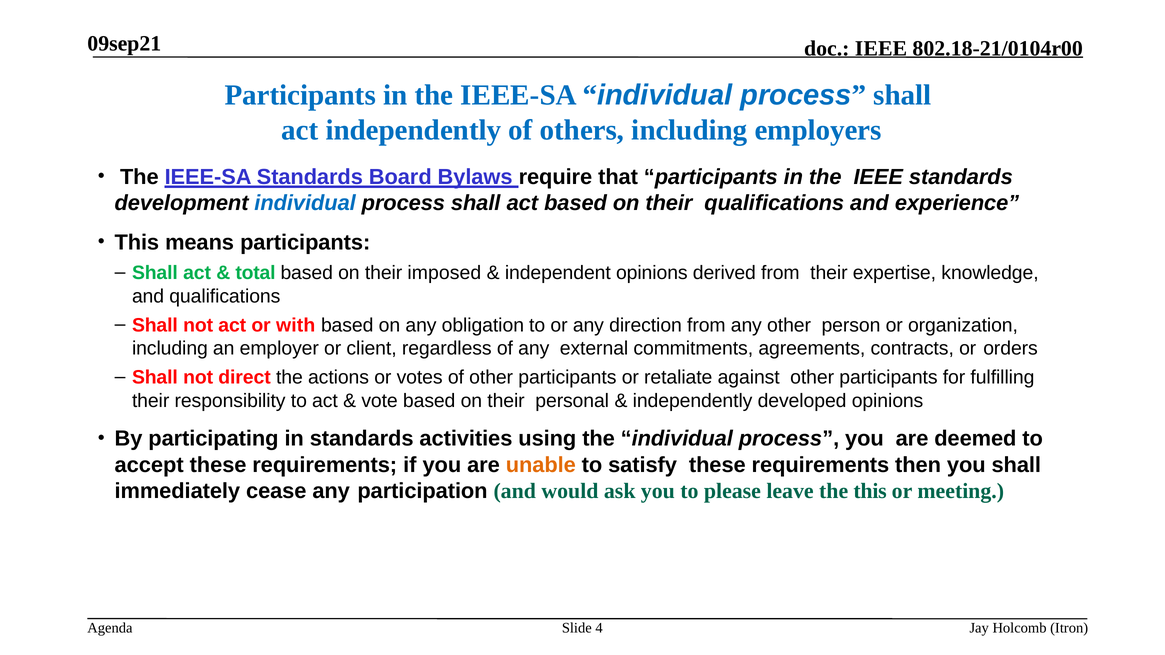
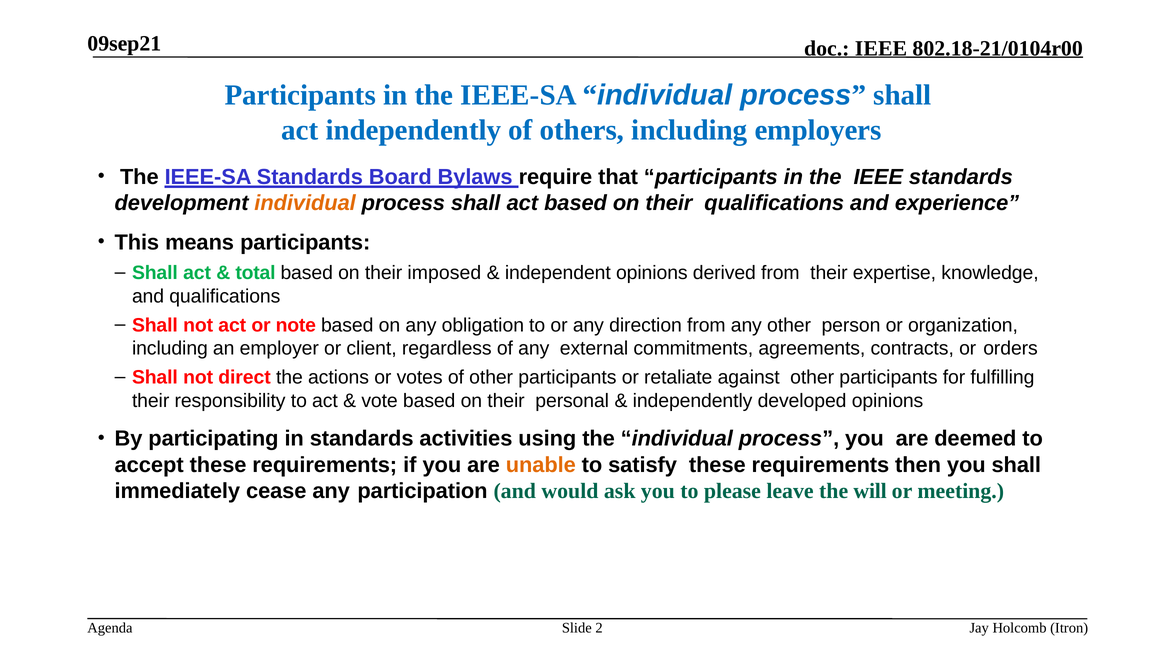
individual at (305, 203) colour: blue -> orange
with: with -> note
the this: this -> will
4: 4 -> 2
